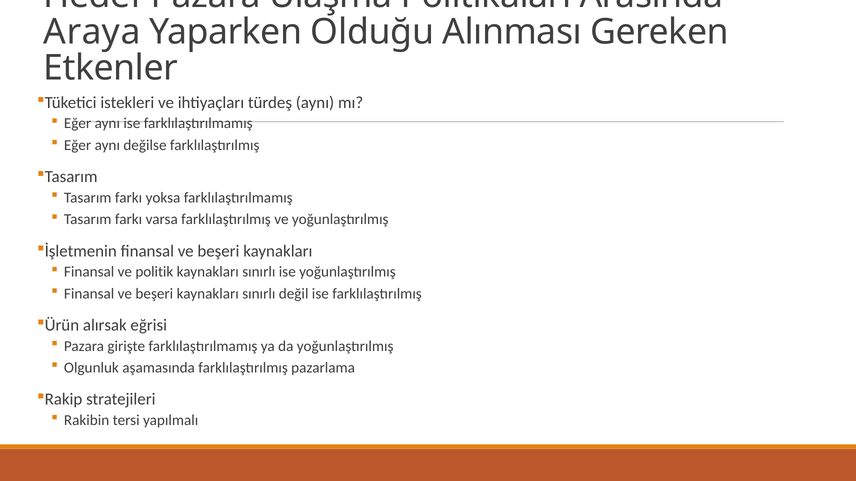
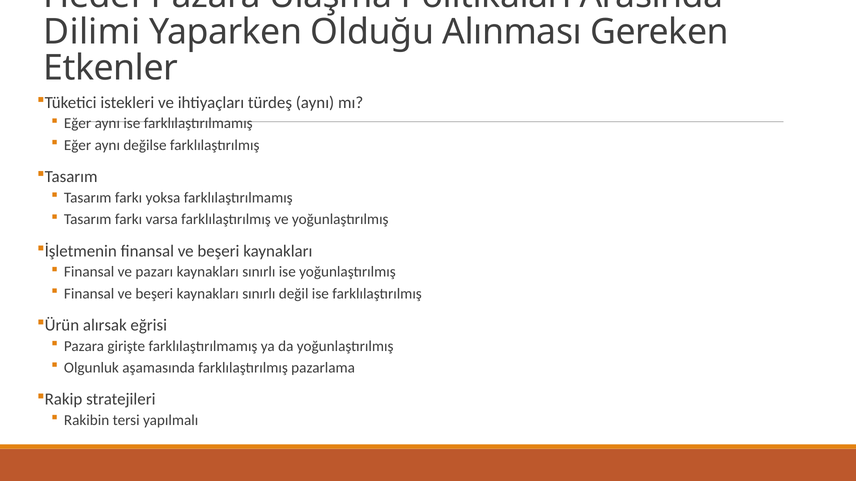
Araya: Araya -> Dilimi
politik: politik -> pazarı
